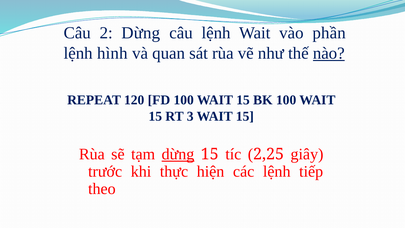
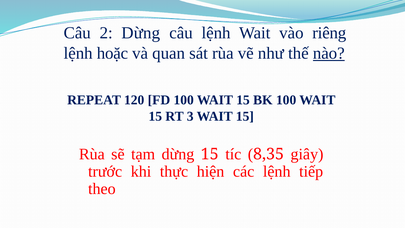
phần: phần -> riêng
hình: hình -> hoặc
dừng at (178, 154) underline: present -> none
2,25: 2,25 -> 8,35
